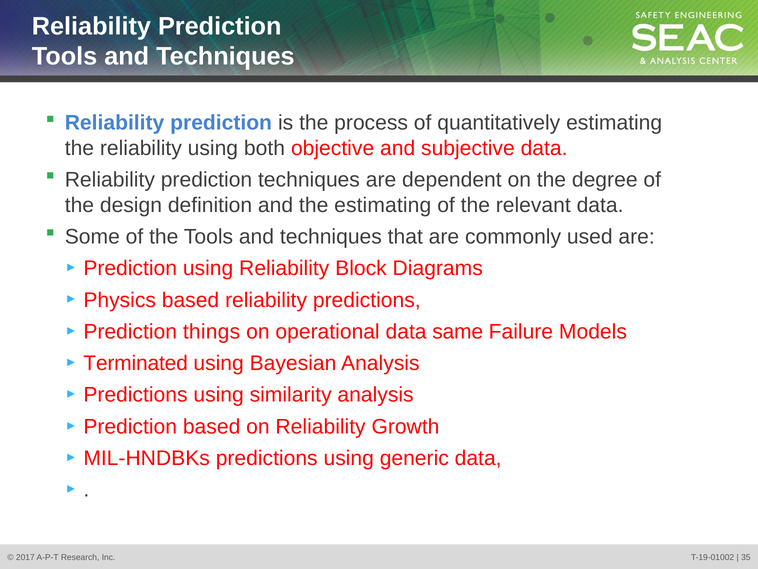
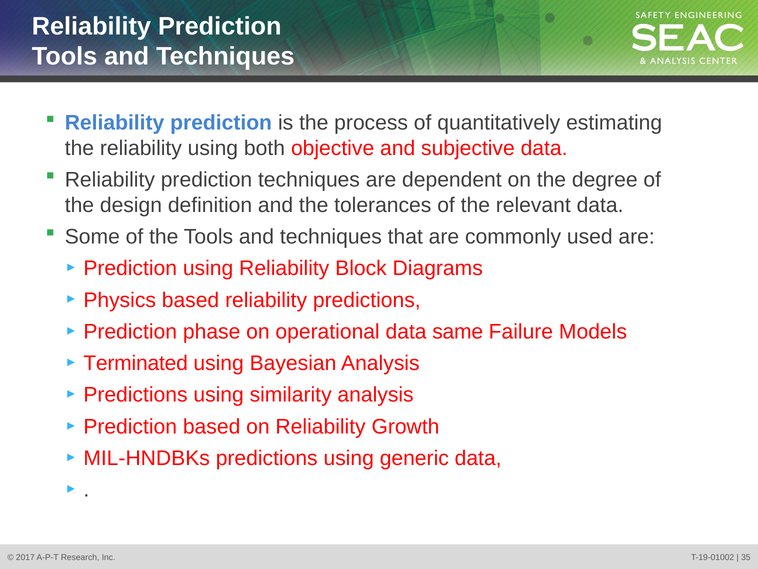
the estimating: estimating -> tolerances
things: things -> phase
